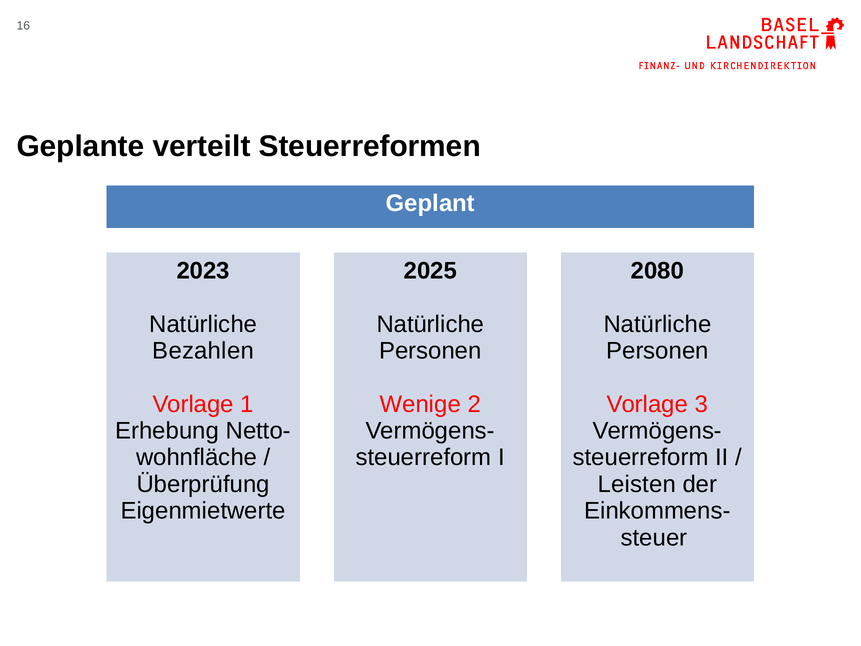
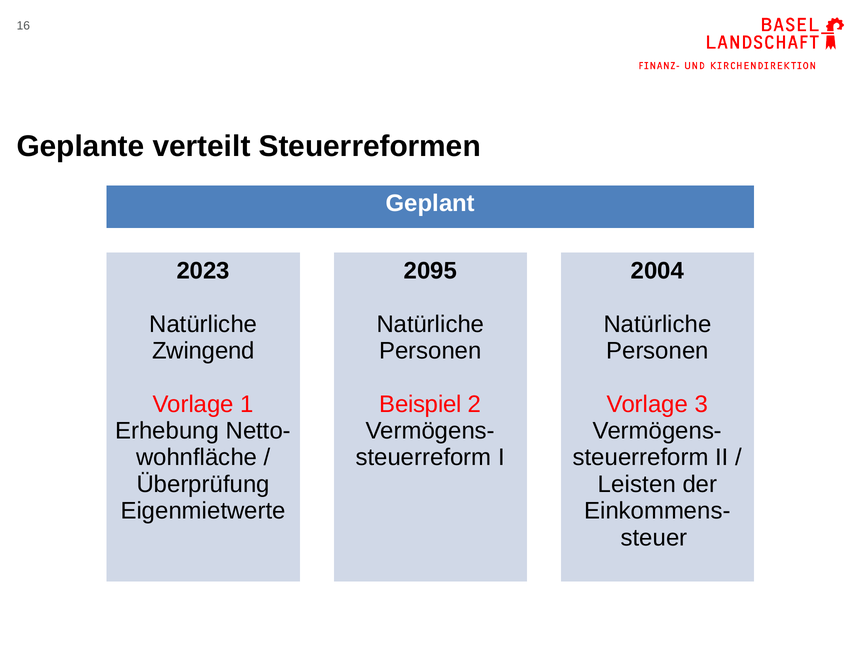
2025: 2025 -> 2095
2080: 2080 -> 2004
Bezahlen: Bezahlen -> Zwingend
Wenige: Wenige -> Beispiel
